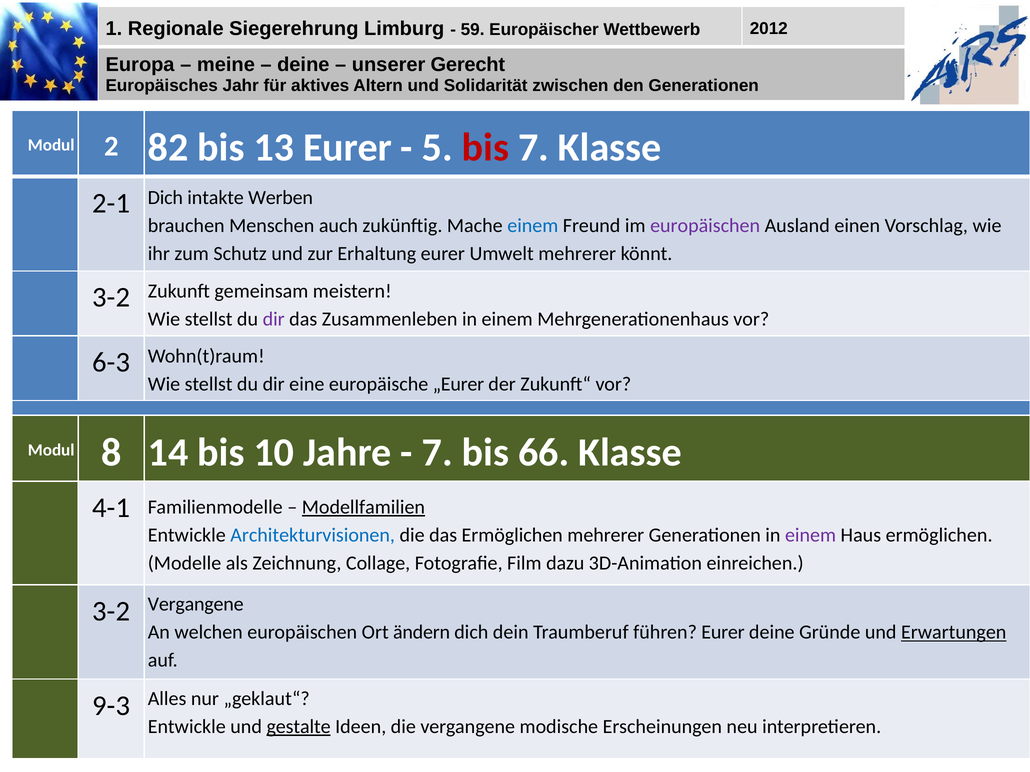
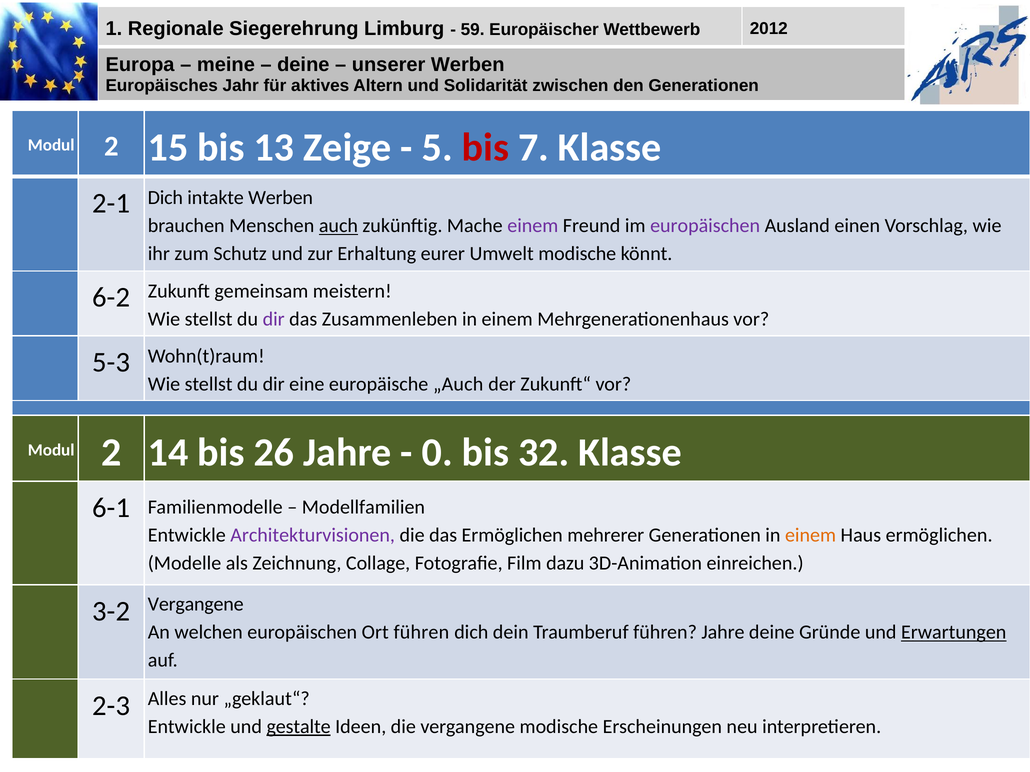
Gerecht at (468, 65): Gerecht -> Werben
82: 82 -> 15
13 Eurer: Eurer -> Zeige
auch underline: none -> present
einem at (533, 226) colour: blue -> purple
Umwelt mehrerer: mehrerer -> modische
3-2 at (111, 298): 3-2 -> 6-2
6-3: 6-3 -> 5-3
„Eurer: „Eurer -> „Auch
8 at (111, 453): 8 -> 2
10: 10 -> 26
7 at (437, 453): 7 -> 0
66: 66 -> 32
4-1: 4-1 -> 6-1
Modellfamilien underline: present -> none
Architekturvisionen colour: blue -> purple
einem at (811, 535) colour: purple -> orange
Ort ändern: ändern -> führen
führen Eurer: Eurer -> Jahre
9-3: 9-3 -> 2-3
